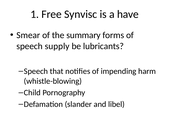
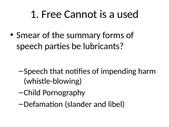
Synvisc: Synvisc -> Cannot
have: have -> used
supply: supply -> parties
